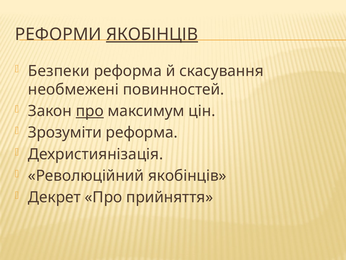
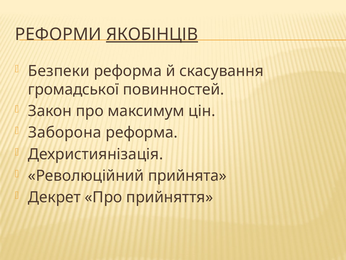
необмежені: необмежені -> громадської
про at (90, 111) underline: present -> none
Зрозуміти: Зрозуміти -> Заборона
Революційний якобінців: якобінців -> прийнята
